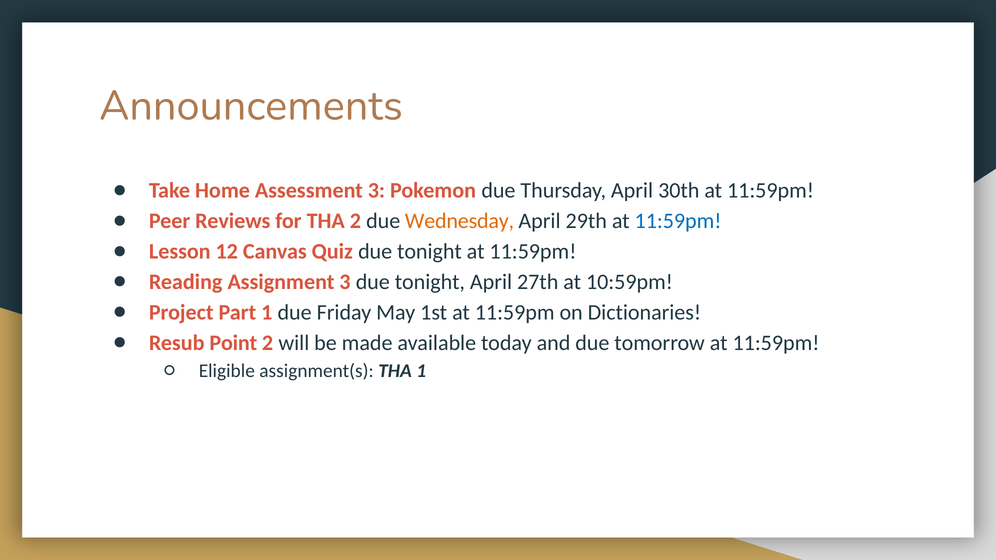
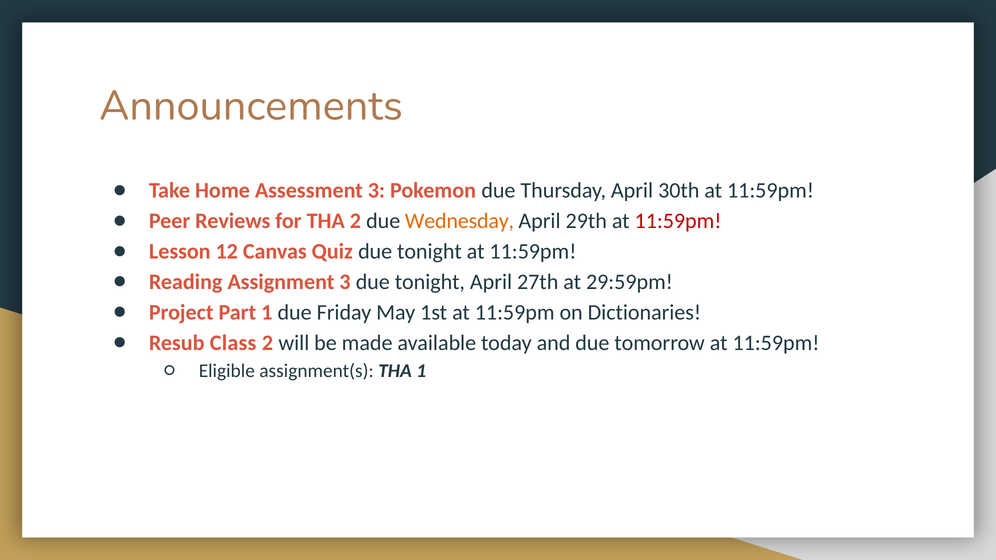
11:59pm at (678, 221) colour: blue -> red
10:59pm: 10:59pm -> 29:59pm
Point: Point -> Class
